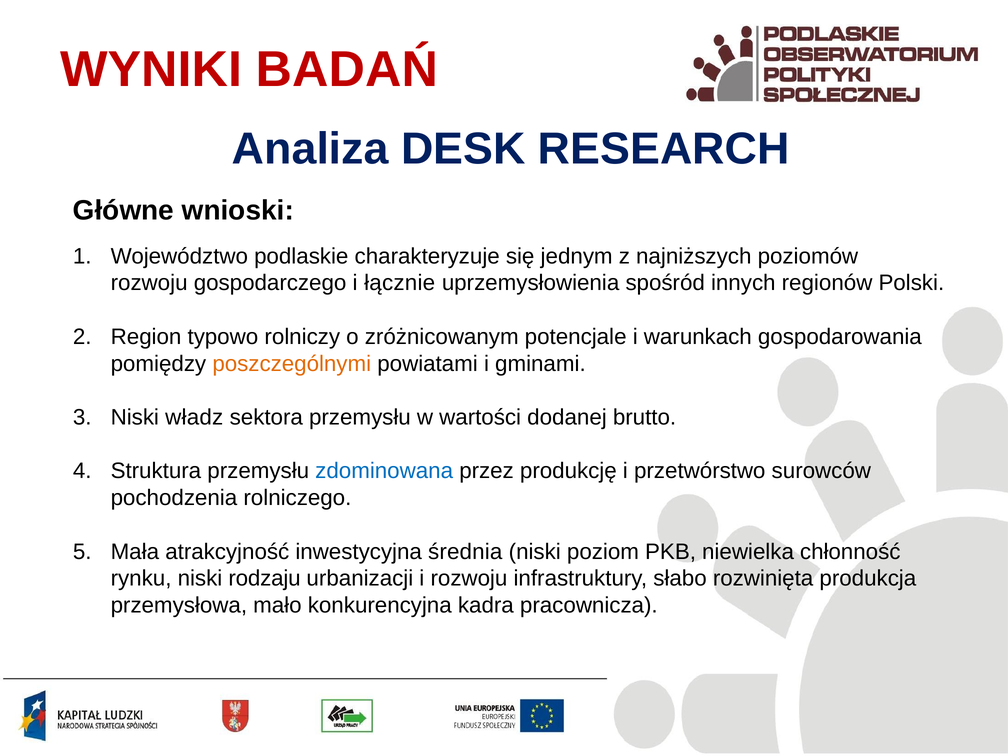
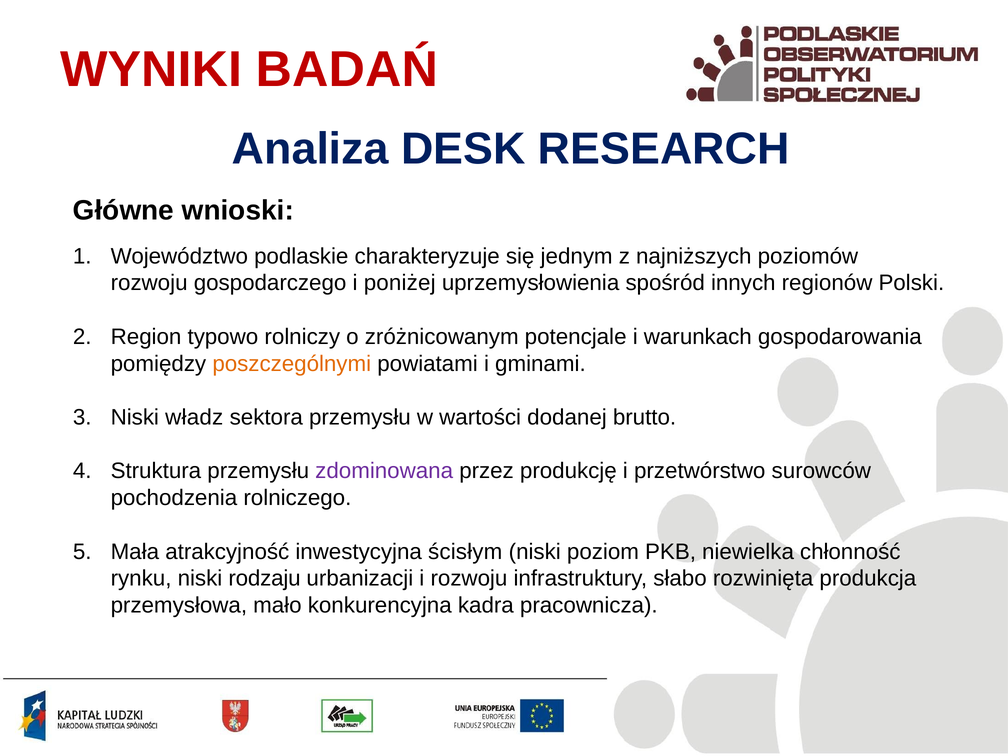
łącznie: łącznie -> poniżej
zdominowana colour: blue -> purple
średnia: średnia -> ścisłym
